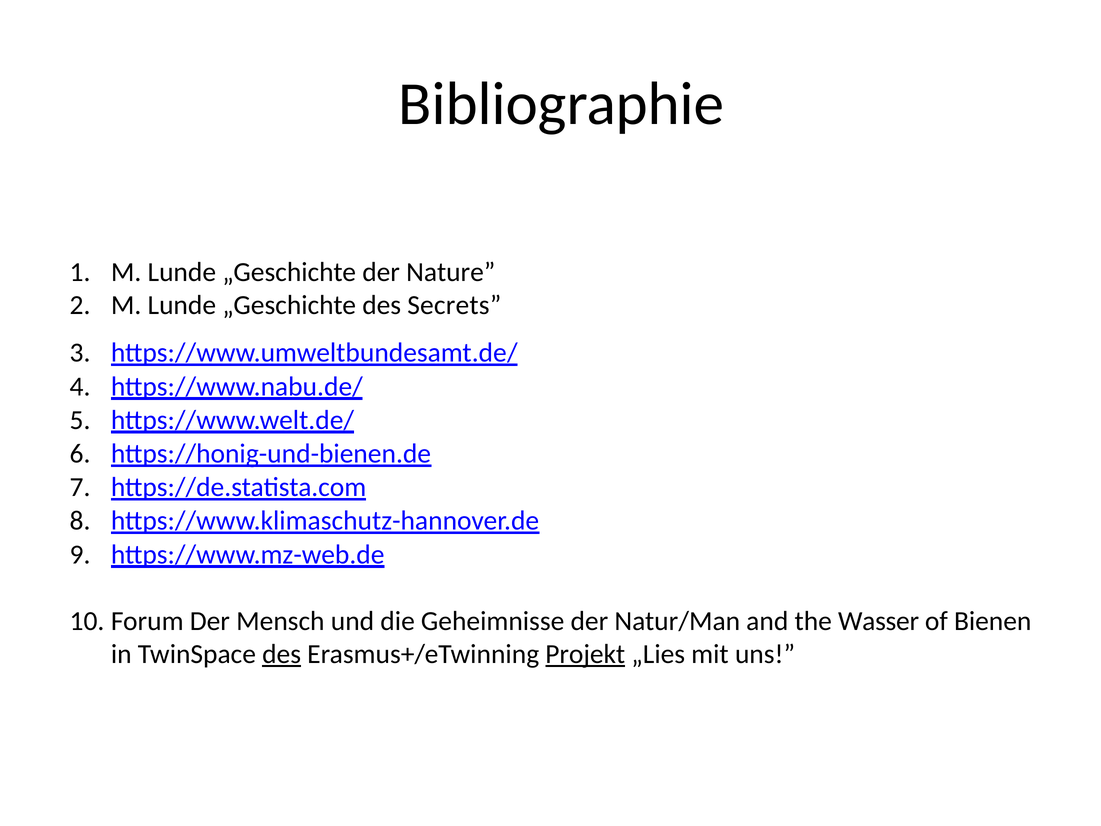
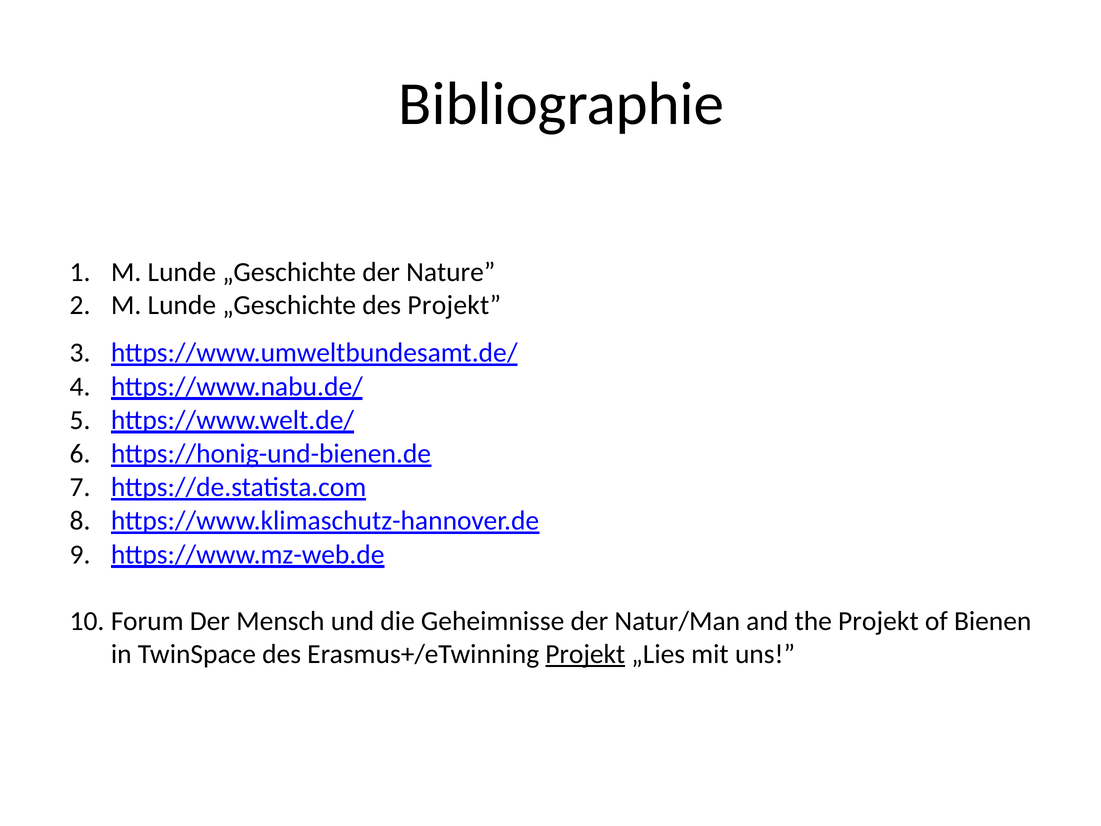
des Secrets: Secrets -> Projekt
the Wasser: Wasser -> Projekt
des at (282, 654) underline: present -> none
